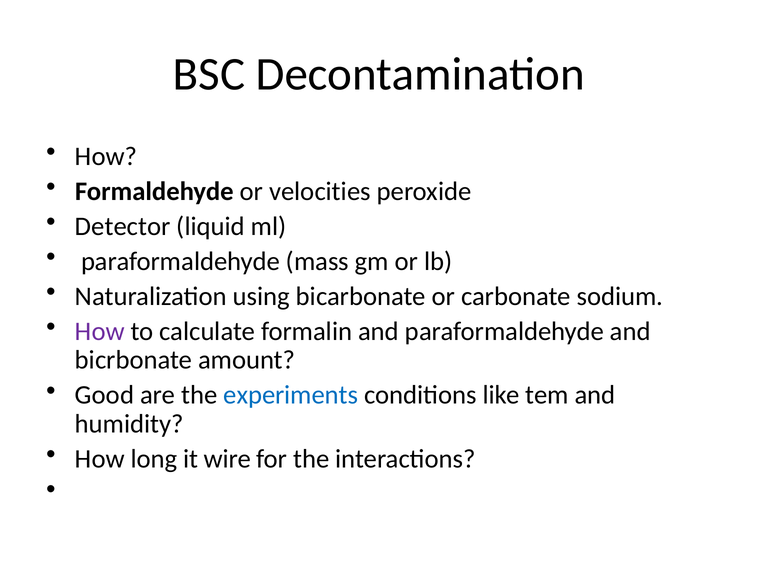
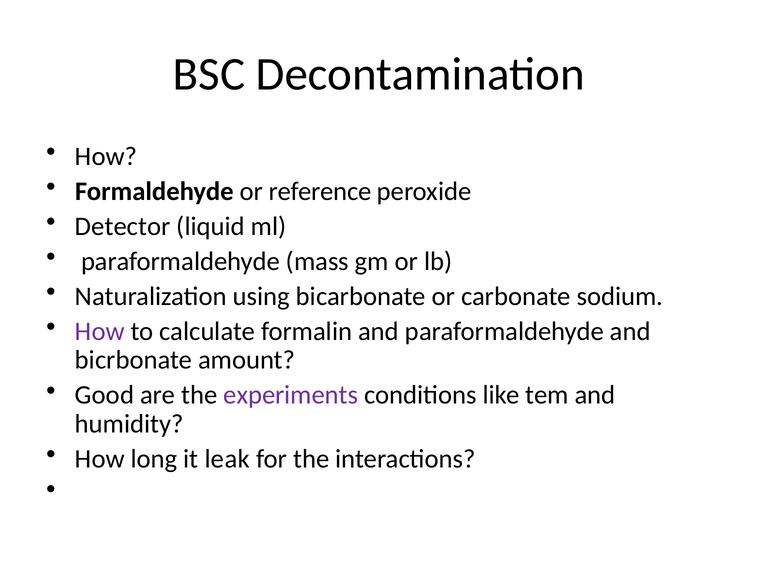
velocities: velocities -> reference
experiments colour: blue -> purple
wire: wire -> leak
